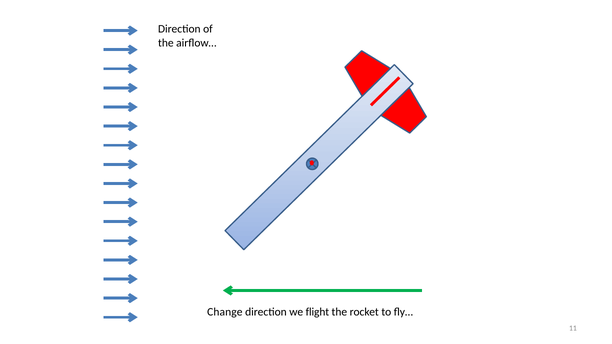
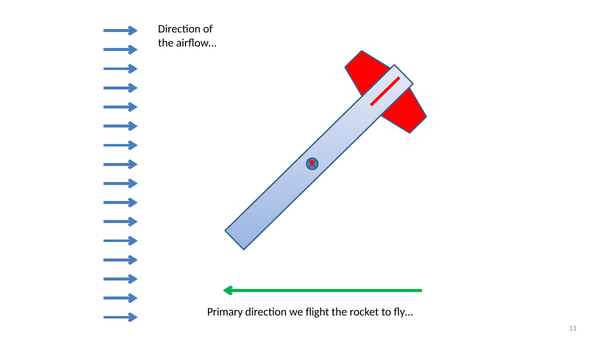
Change: Change -> Primary
